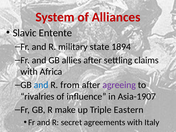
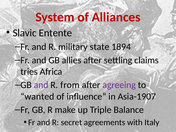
with at (29, 72): with -> tries
and at (41, 85) colour: blue -> purple
rivalries: rivalries -> wanted
Eastern: Eastern -> Balance
